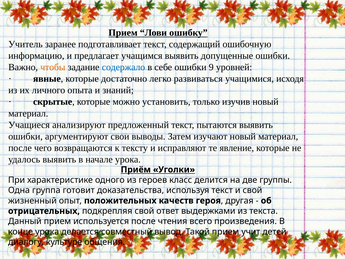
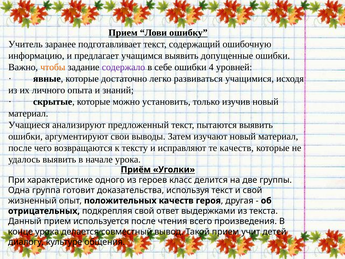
содержало colour: blue -> purple
9: 9 -> 4
те явление: явление -> качеств
